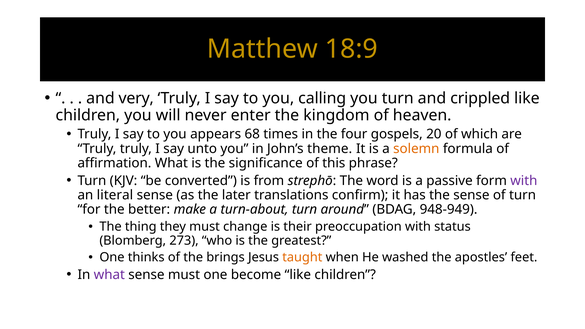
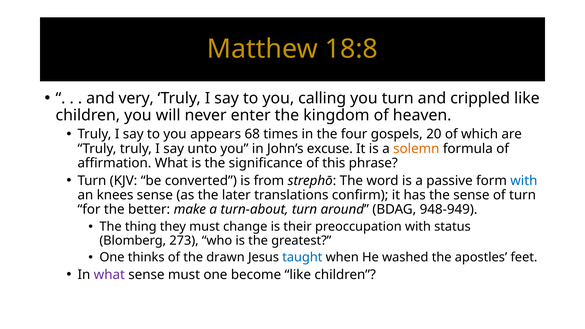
18:9: 18:9 -> 18:8
theme: theme -> excuse
with at (524, 181) colour: purple -> blue
literal: literal -> knees
brings: brings -> drawn
taught colour: orange -> blue
